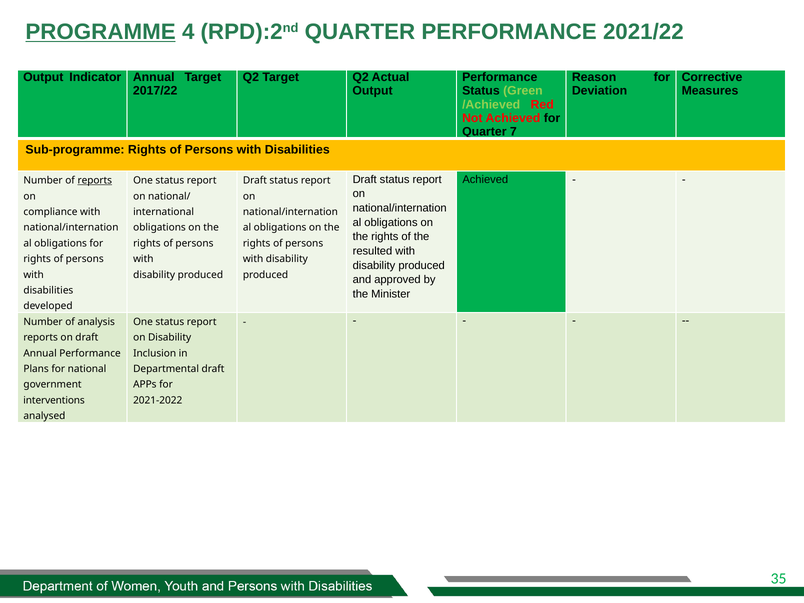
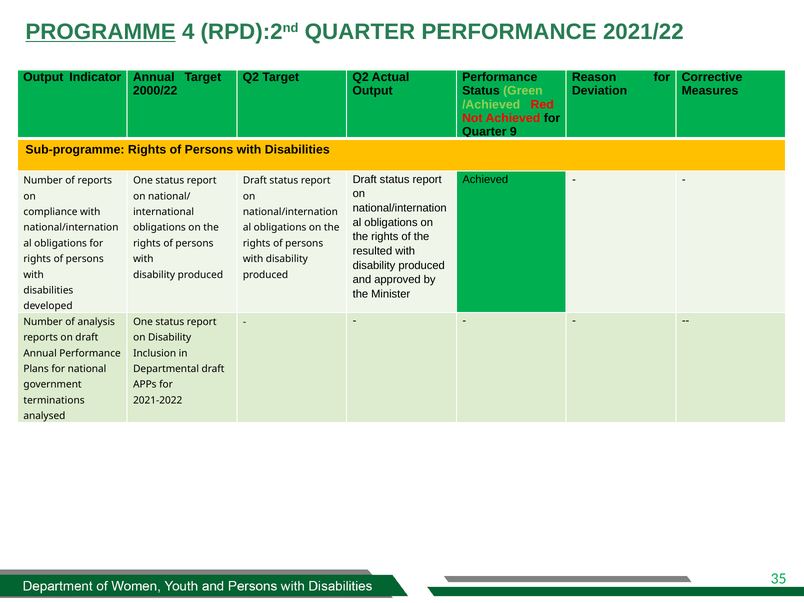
2017/22: 2017/22 -> 2000/22
7: 7 -> 9
reports at (95, 181) underline: present -> none
interventions: interventions -> terminations
